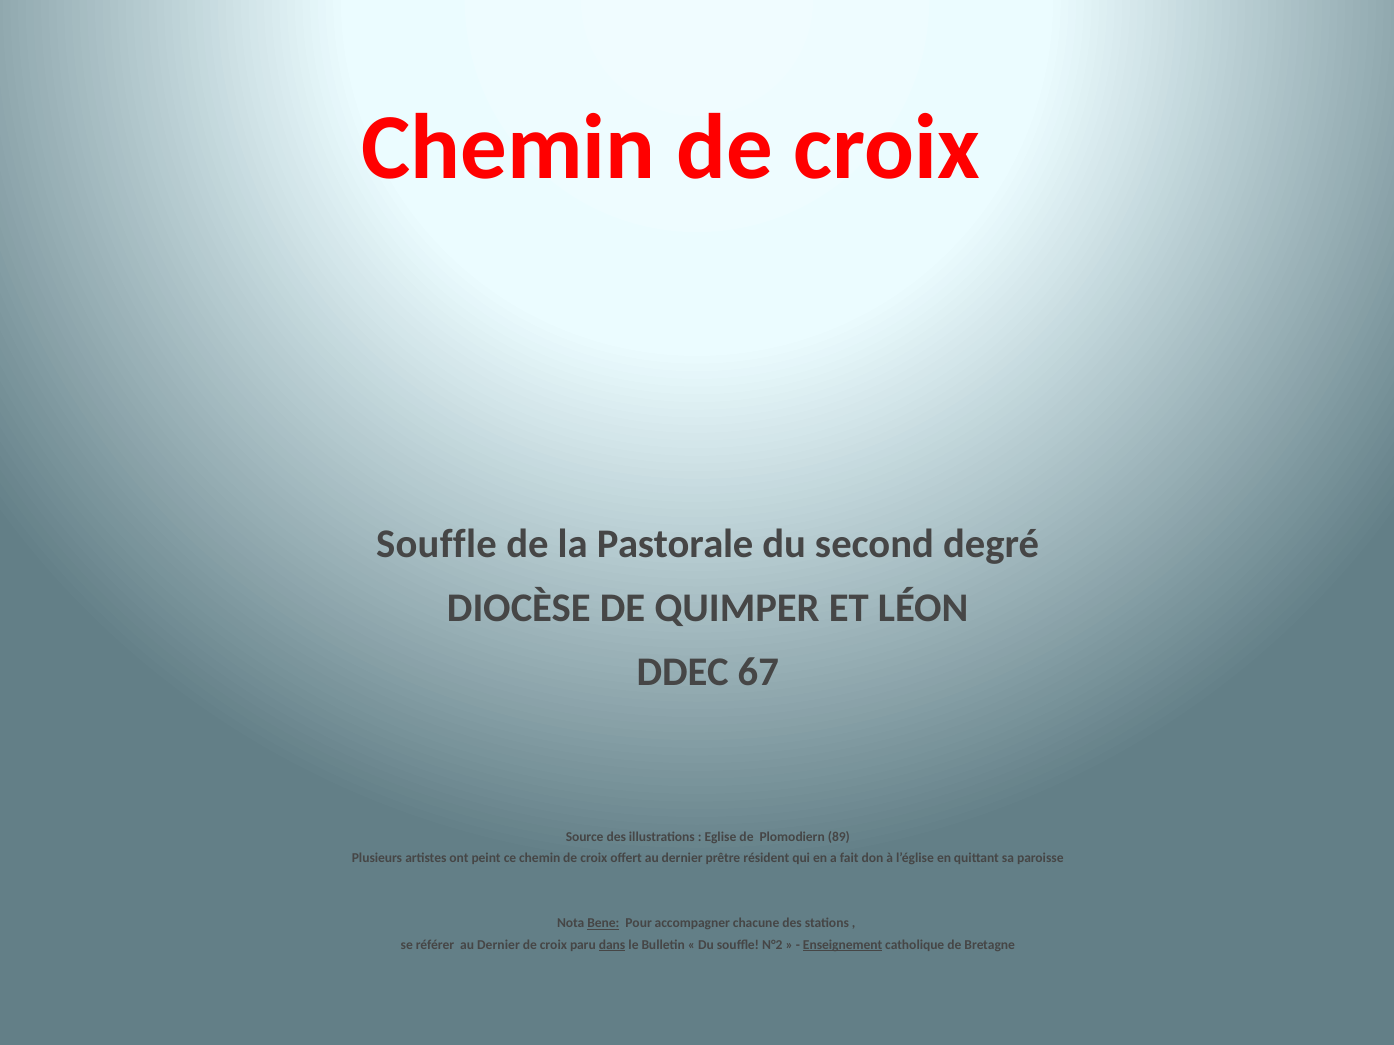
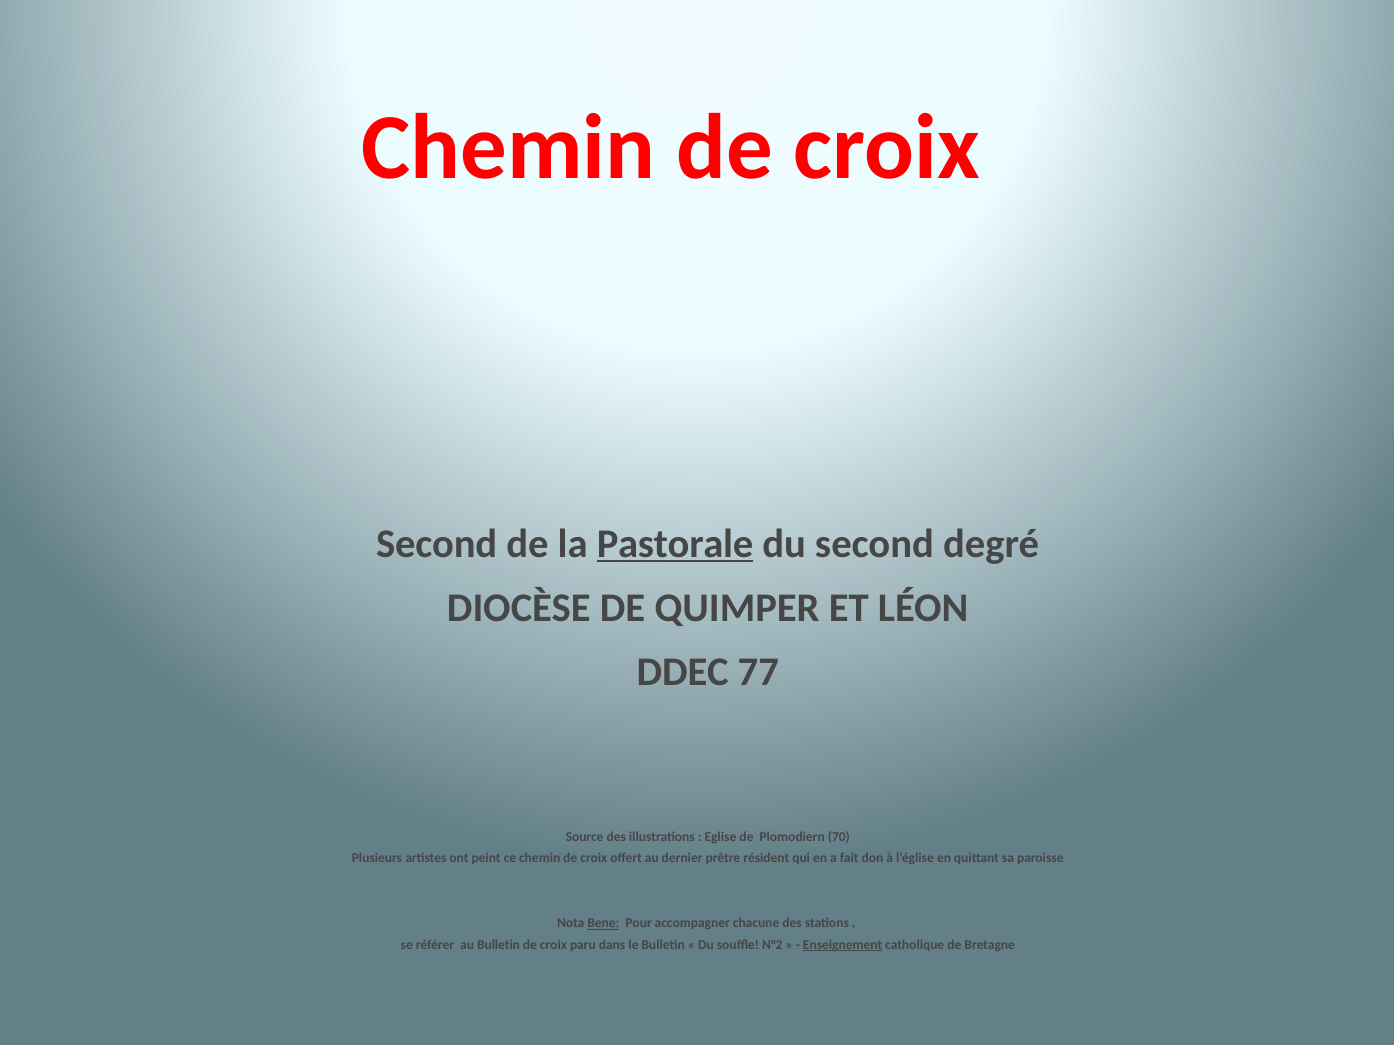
Souffle at (436, 544): Souffle -> Second
Pastorale underline: none -> present
67: 67 -> 77
89: 89 -> 70
référer au Dernier: Dernier -> Bulletin
dans underline: present -> none
